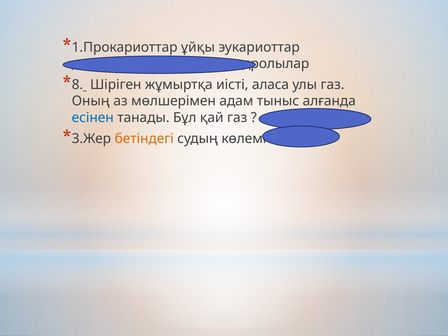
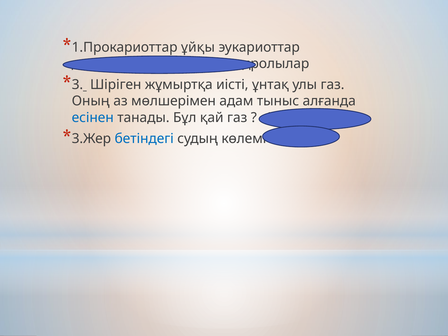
8: 8 -> 3
аласа: аласа -> ұнтақ
бетіндегі colour: orange -> blue
